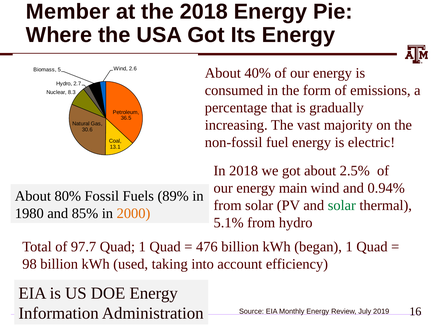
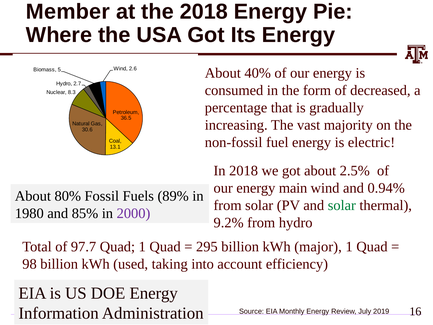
emissions: emissions -> decreased
2000 colour: orange -> purple
5.1%: 5.1% -> 9.2%
476: 476 -> 295
began: began -> major
